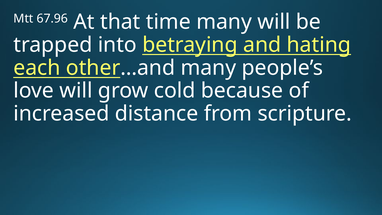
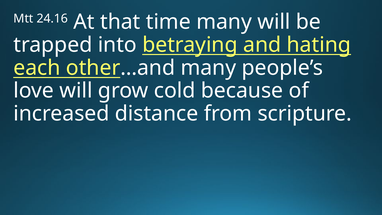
67.96: 67.96 -> 24.16
